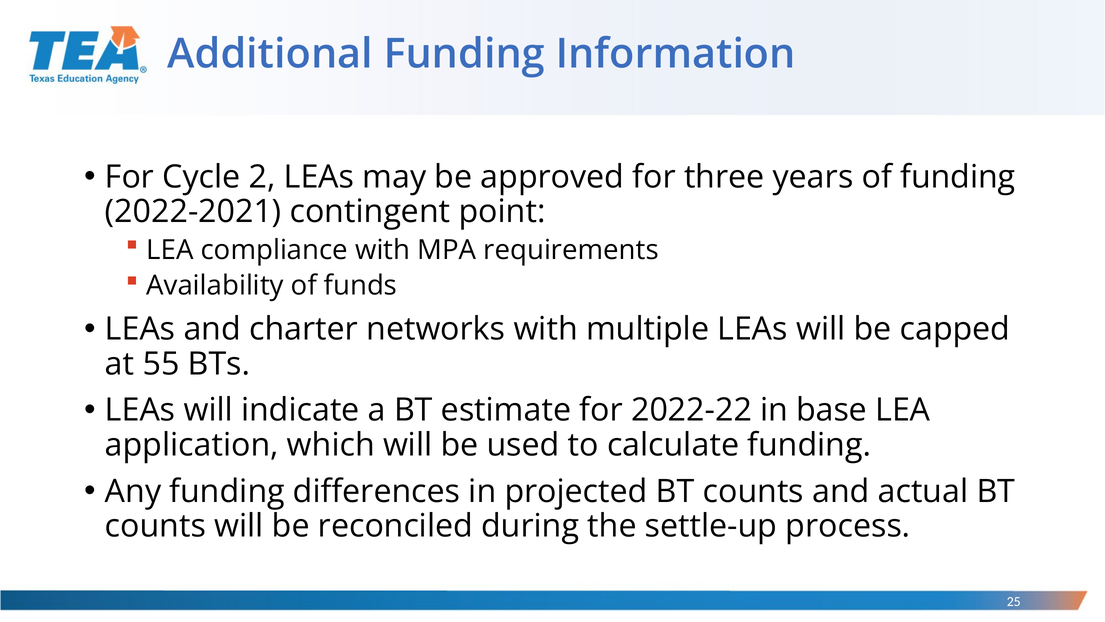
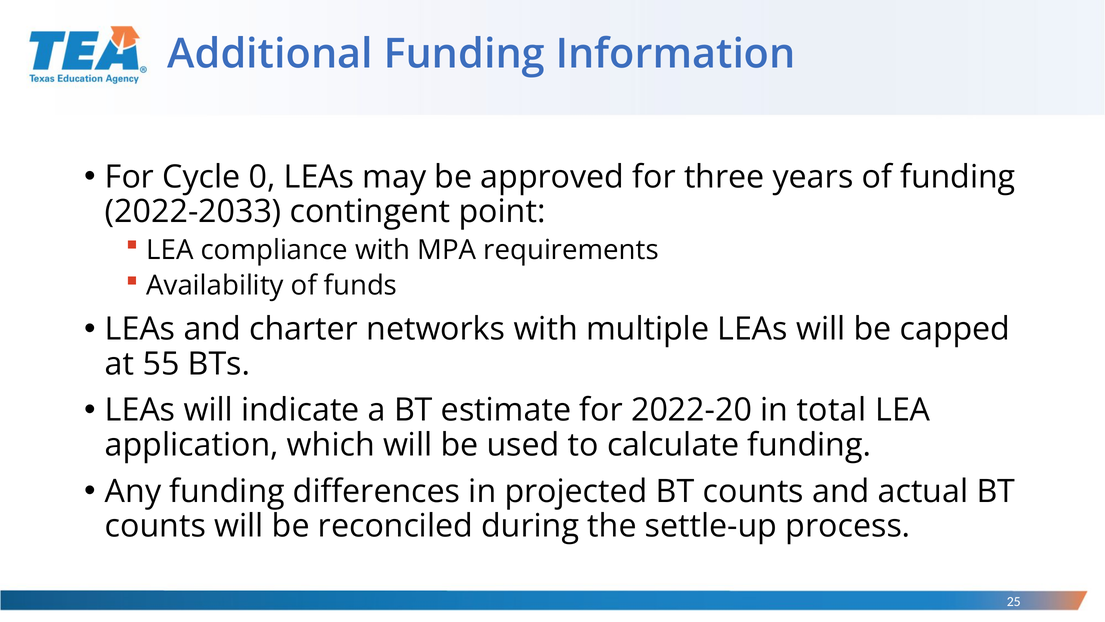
2: 2 -> 0
2022-2021: 2022-2021 -> 2022-2033
2022-22: 2022-22 -> 2022-20
base: base -> total
